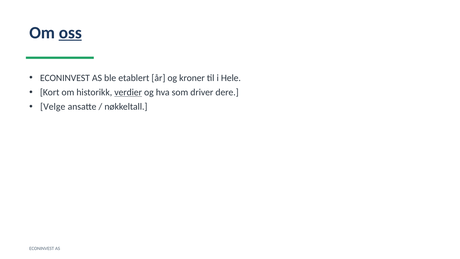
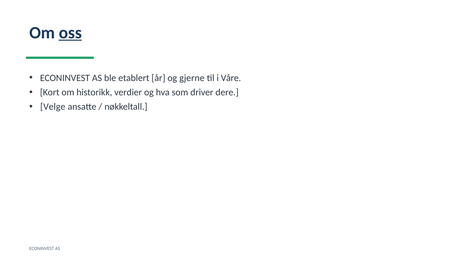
kroner: kroner -> gjerne
Hele: Hele -> Våre
verdier underline: present -> none
